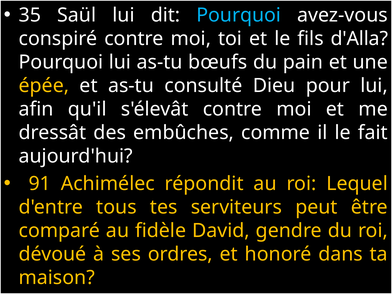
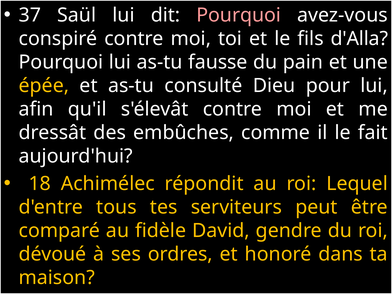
35: 35 -> 37
Pourquoi at (239, 15) colour: light blue -> pink
bœufs: bœufs -> fausse
91: 91 -> 18
